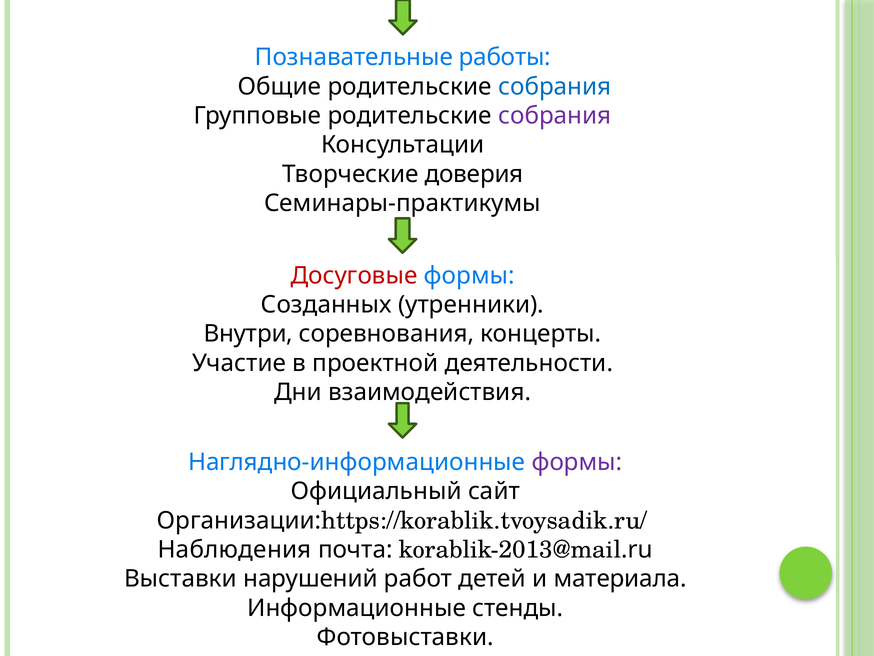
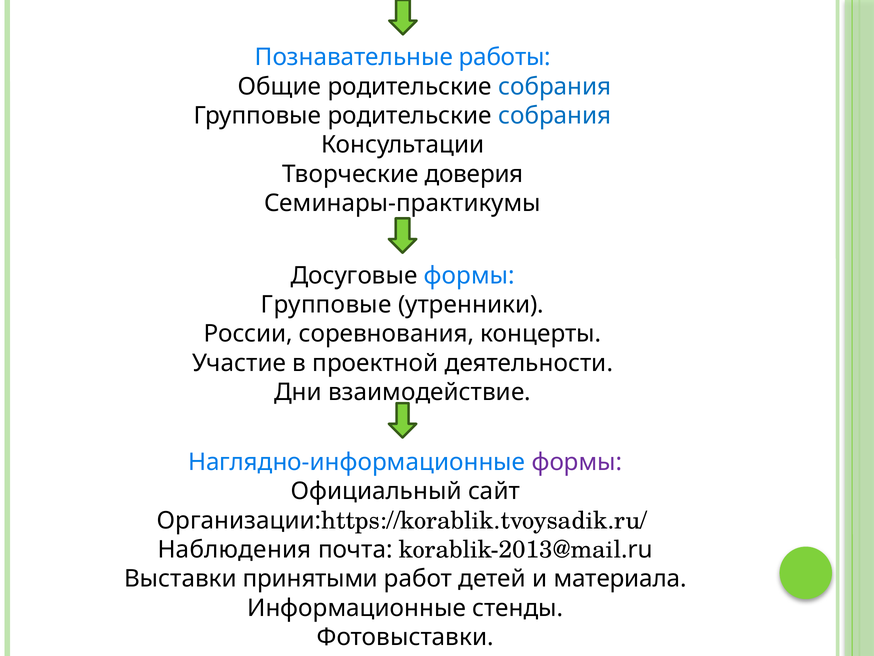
собрания at (555, 116) colour: purple -> blue
Досуговые colour: red -> black
Созданных at (326, 305): Созданных -> Групповые
Внутри: Внутри -> России
взаимодействия: взаимодействия -> взаимодействие
нарушений: нарушений -> принятыми
